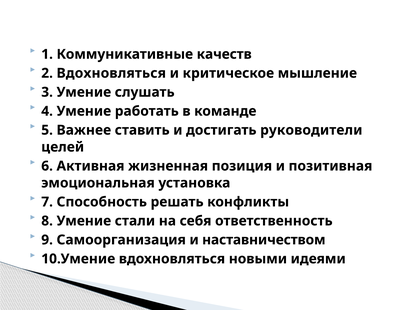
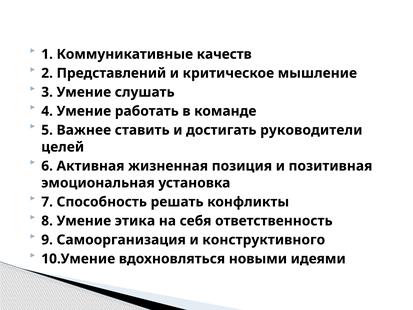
2 Вдохновляться: Вдохновляться -> Представлений
стали: стали -> этика
наставничеством: наставничеством -> конструктивного
